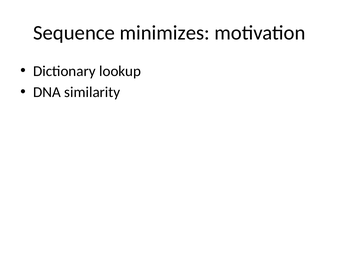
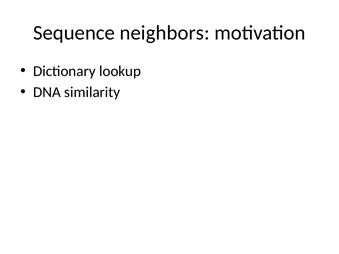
minimizes: minimizes -> neighbors
